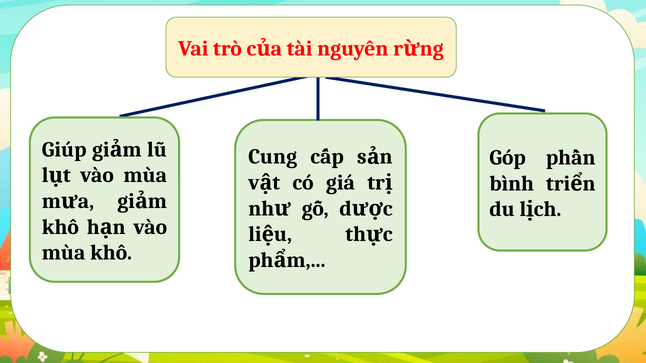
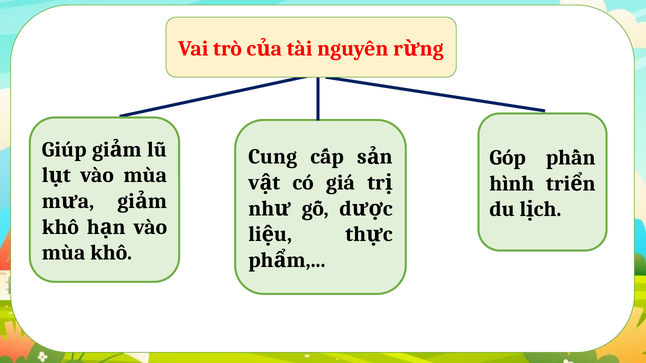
bình: bình -> hình
